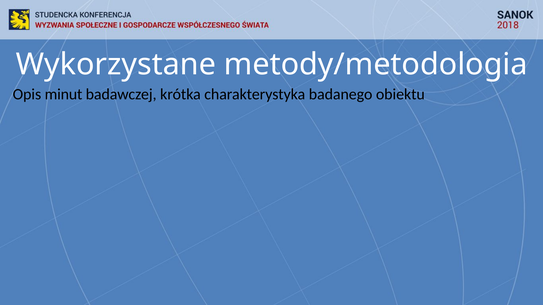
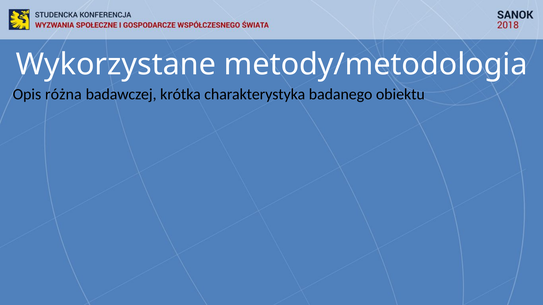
minut: minut -> różna
